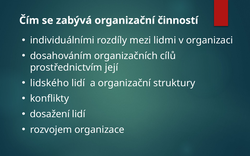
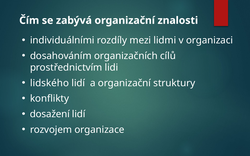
činností: činností -> znalosti
její: její -> lidi
